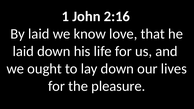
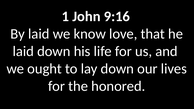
2:16: 2:16 -> 9:16
pleasure: pleasure -> honored
